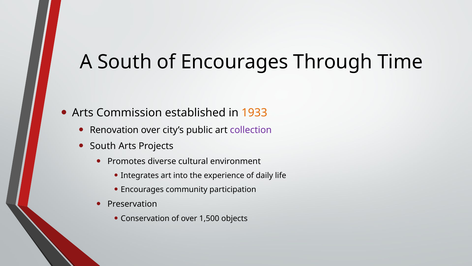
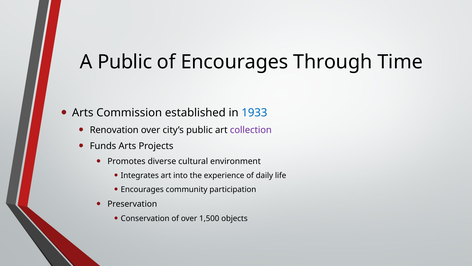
A South: South -> Public
1933 colour: orange -> blue
South at (103, 146): South -> Funds
